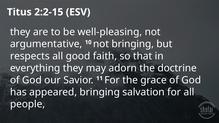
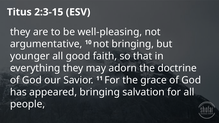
2:2-15: 2:2-15 -> 2:3-15
respects: respects -> younger
